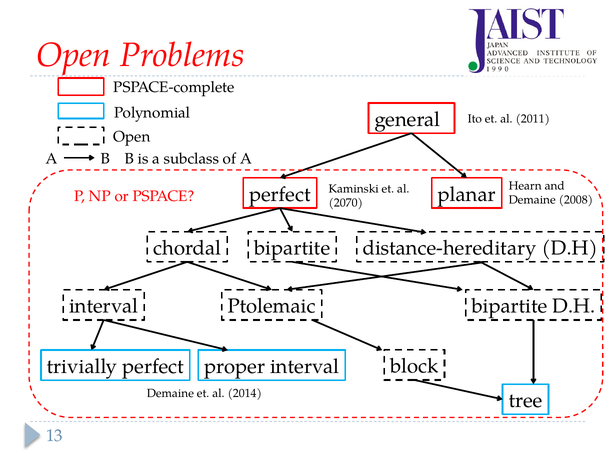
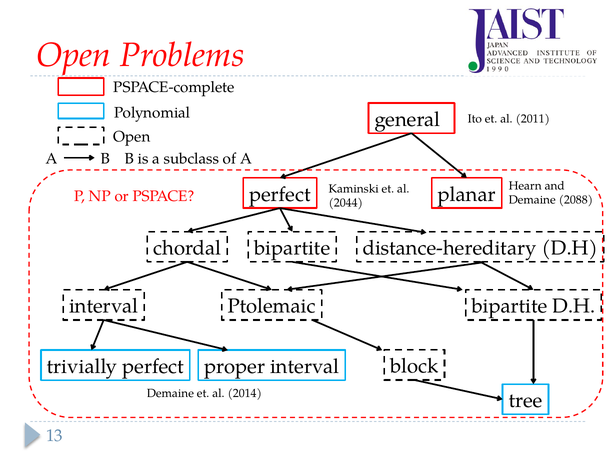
2008: 2008 -> 2088
2070: 2070 -> 2044
